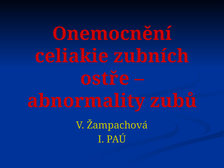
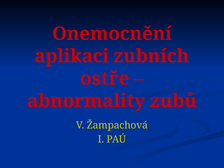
celiakie: celiakie -> aplikaci
